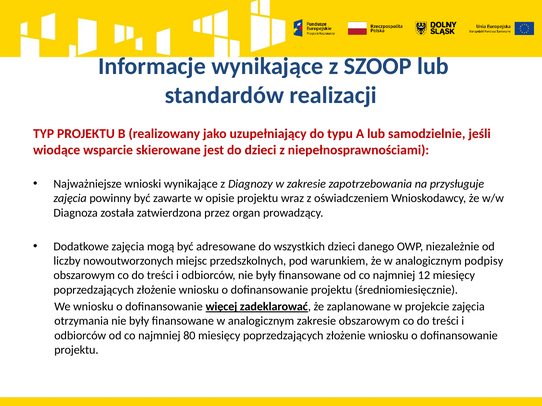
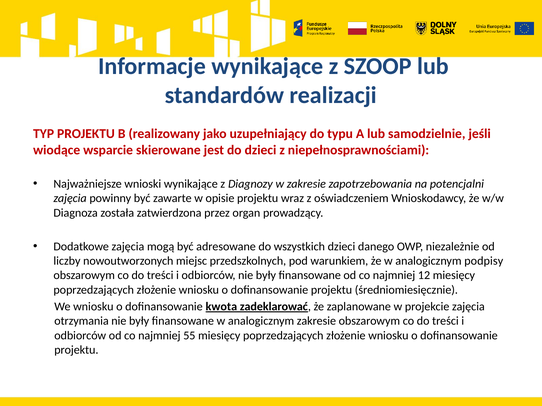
przysługuje: przysługuje -> potencjalni
więcej: więcej -> kwota
80: 80 -> 55
